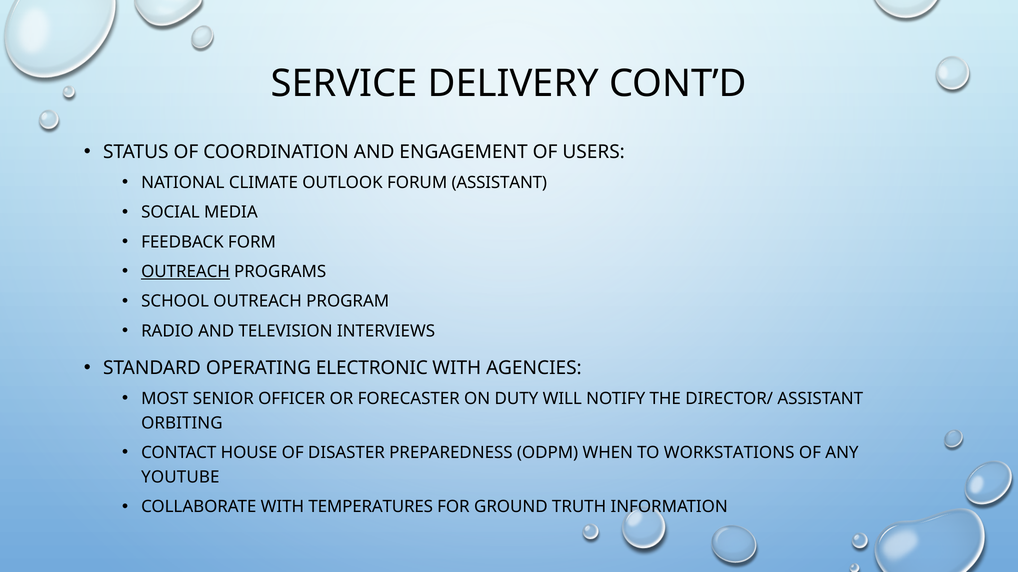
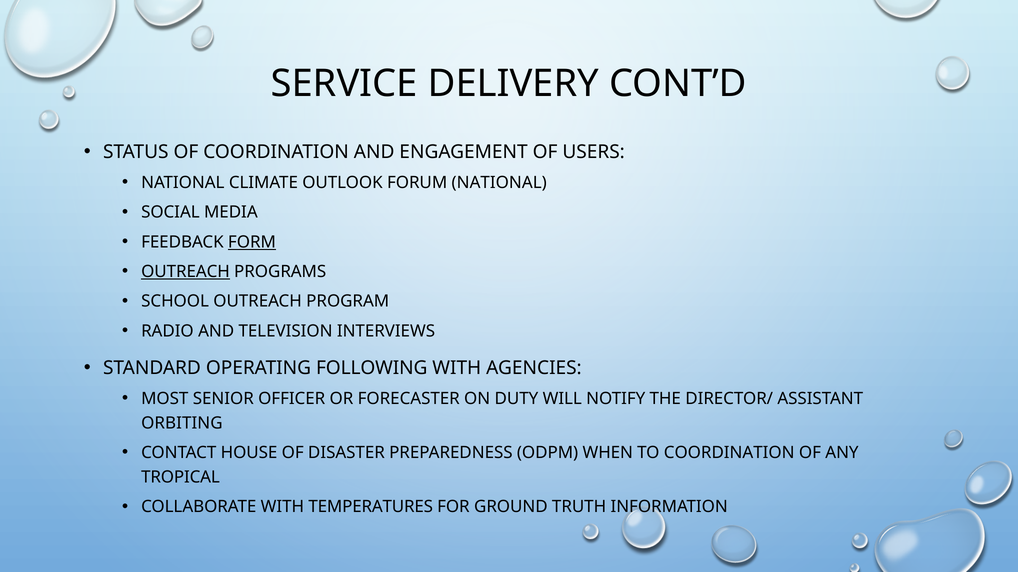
FORUM ASSISTANT: ASSISTANT -> NATIONAL
FORM underline: none -> present
ELECTRONIC: ELECTRONIC -> FOLLOWING
TO WORKSTATIONS: WORKSTATIONS -> COORDINATION
YOUTUBE: YOUTUBE -> TROPICAL
